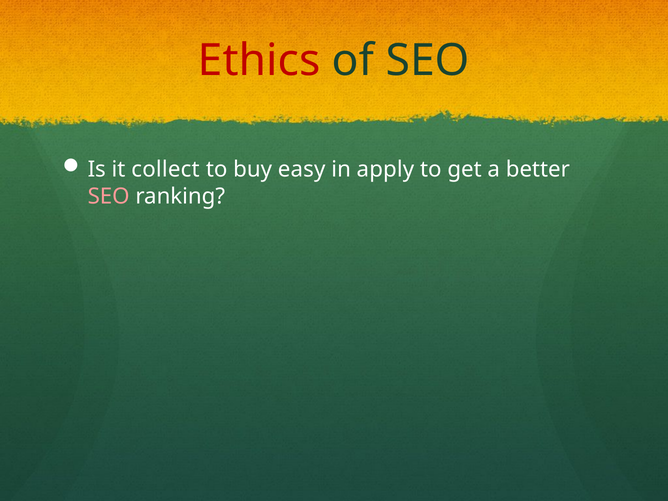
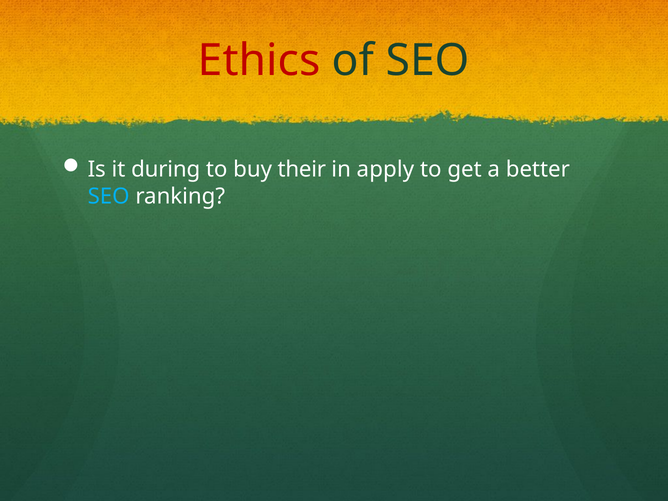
collect: collect -> during
easy: easy -> their
SEO at (109, 196) colour: pink -> light blue
